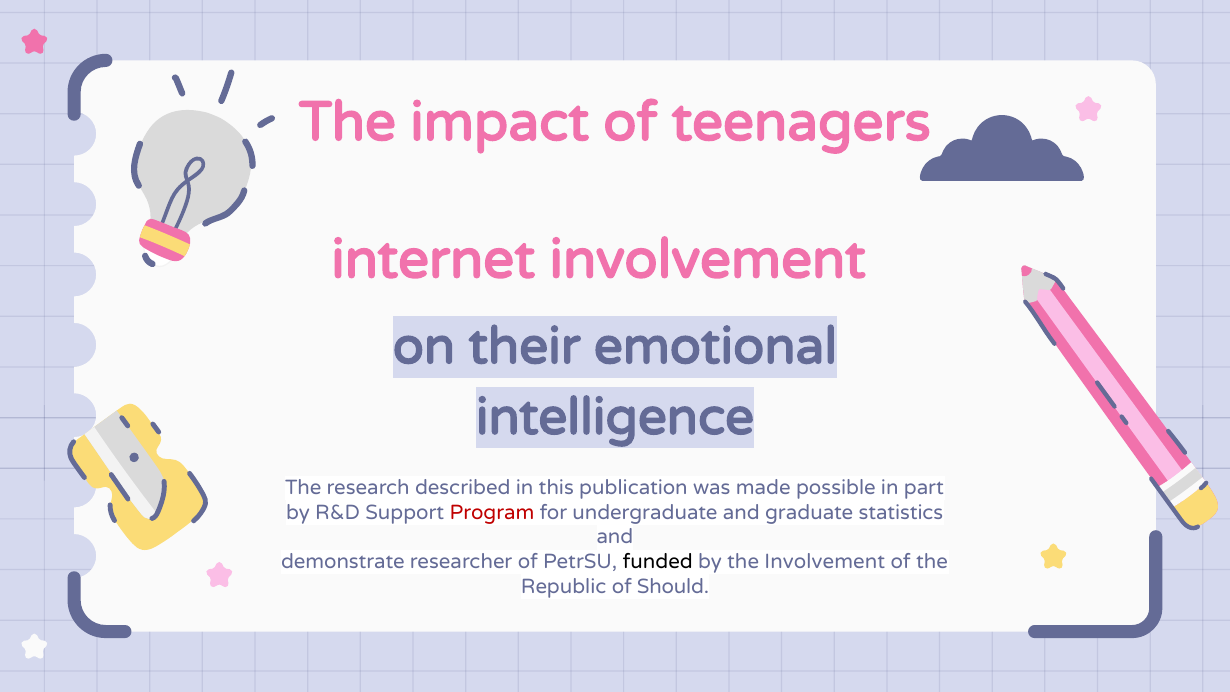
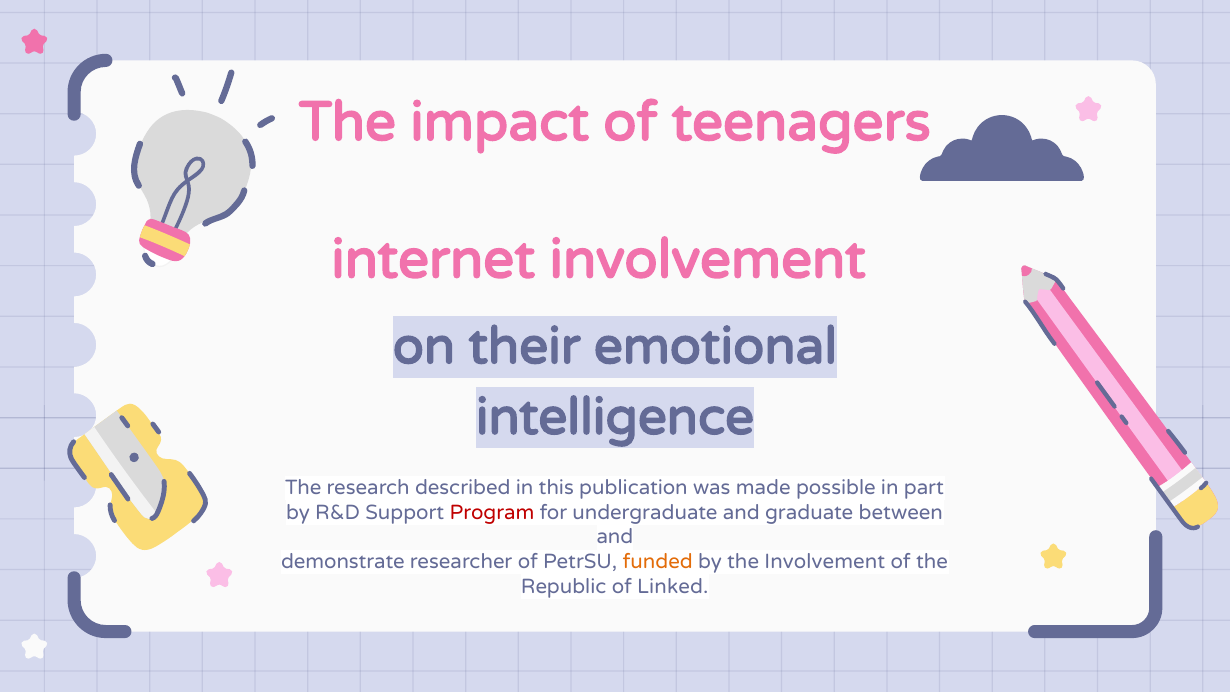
statistics: statistics -> between
funded colour: black -> orange
Should: Should -> Linked
